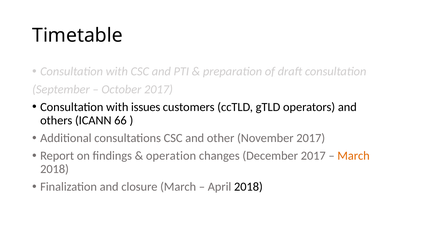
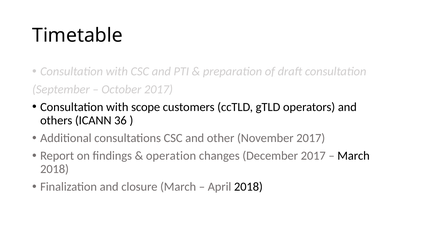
issues: issues -> scope
66: 66 -> 36
March at (354, 156) colour: orange -> black
